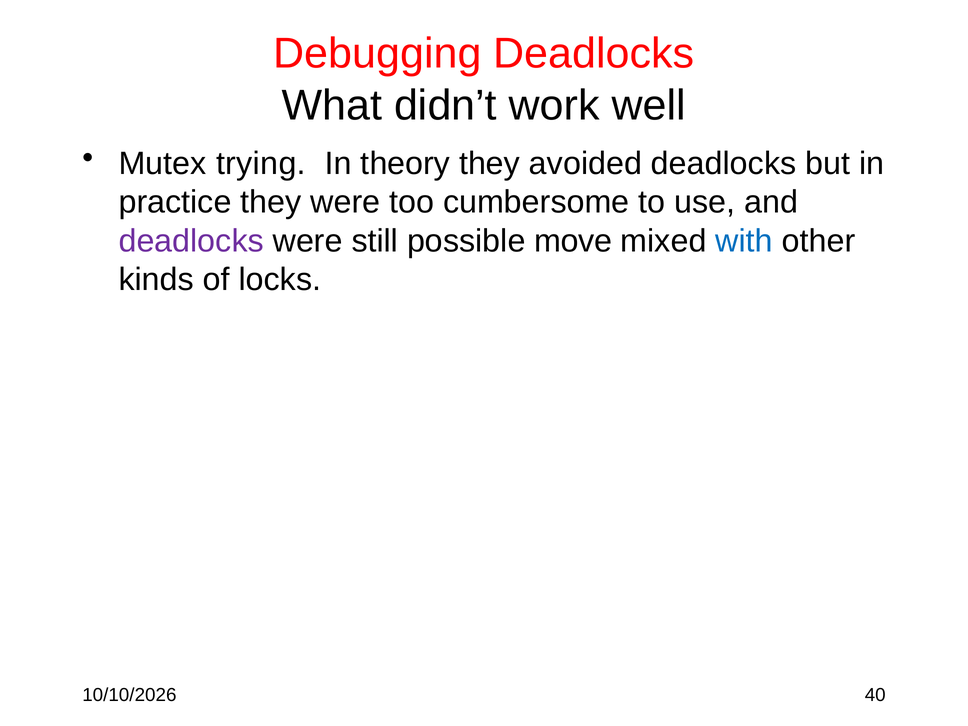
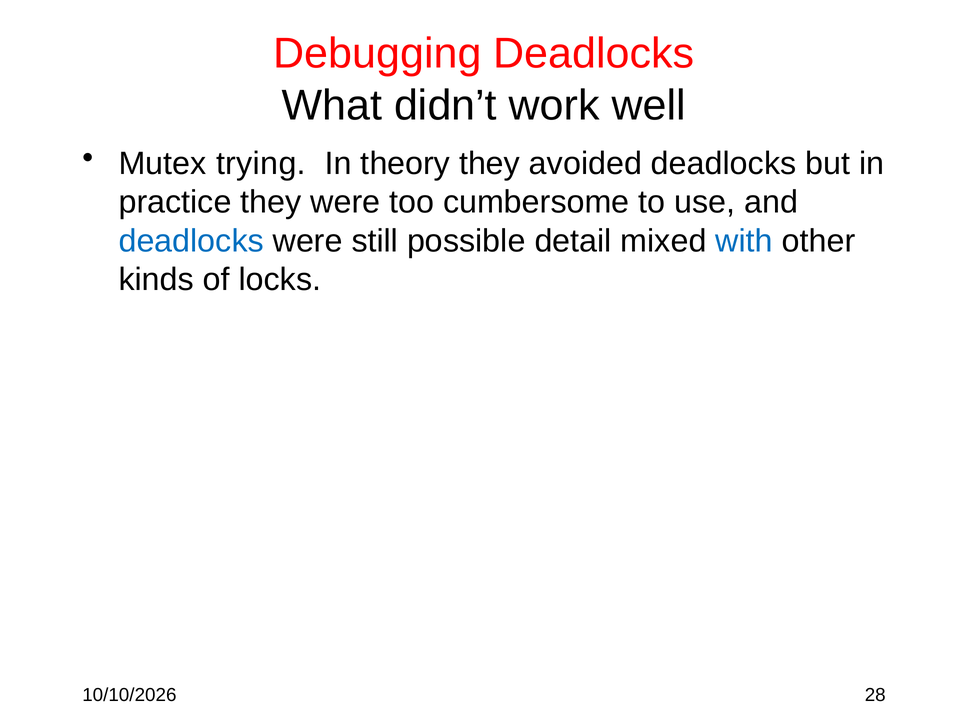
deadlocks at (191, 241) colour: purple -> blue
move: move -> detail
40: 40 -> 28
